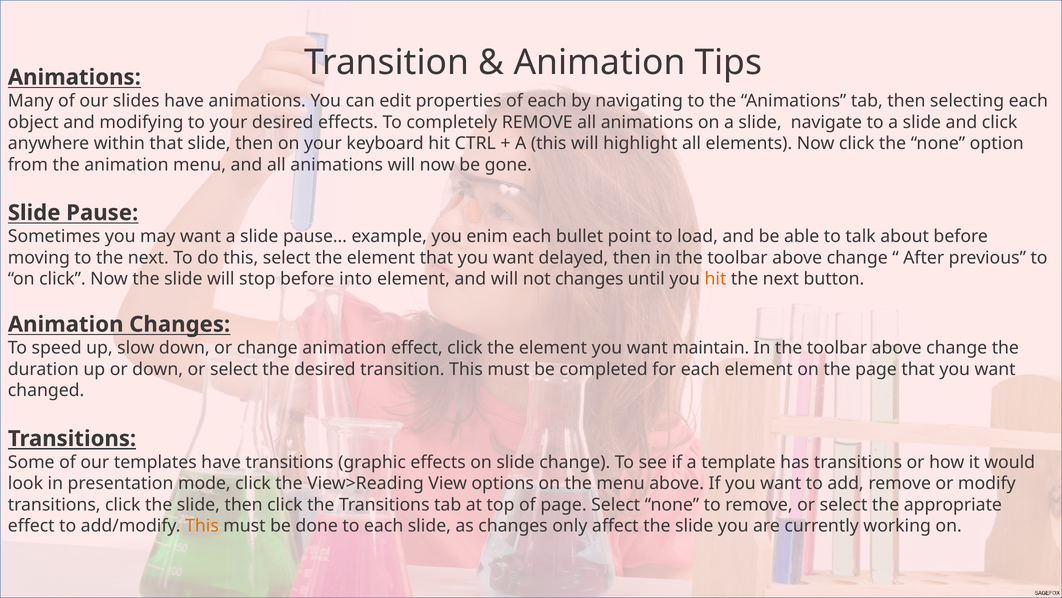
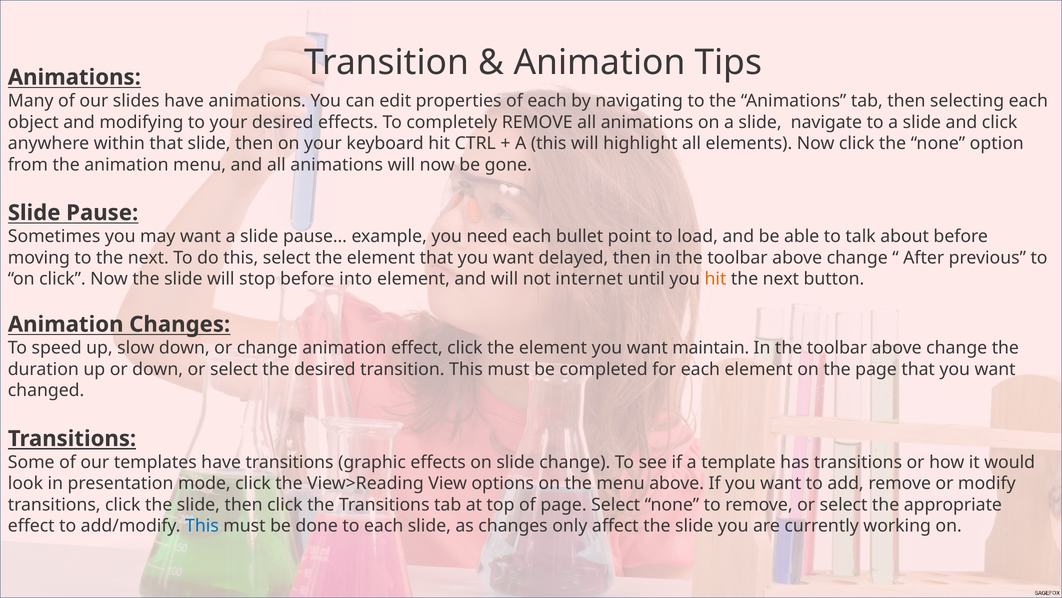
enim: enim -> need
not changes: changes -> internet
This at (202, 525) colour: orange -> blue
